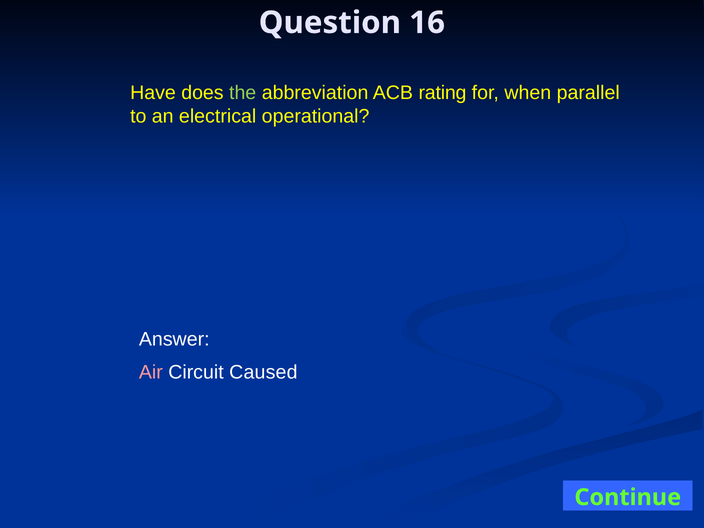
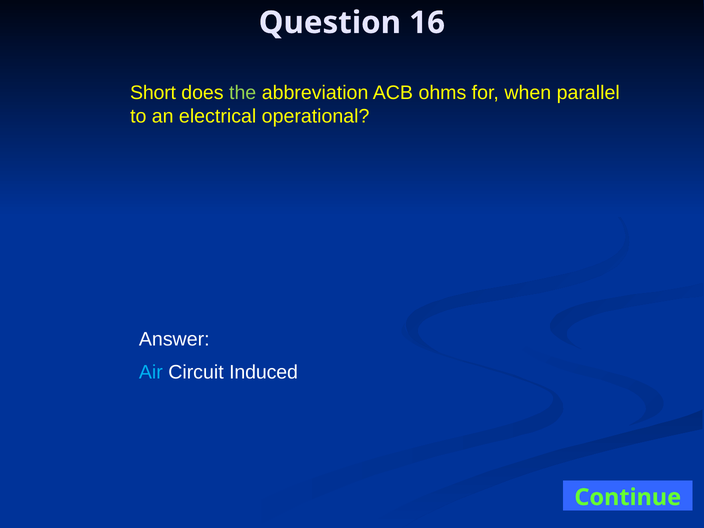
Have: Have -> Short
rating: rating -> ohms
Air colour: pink -> light blue
Caused: Caused -> Induced
